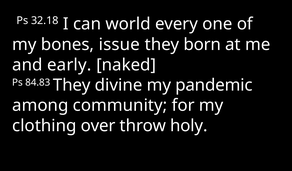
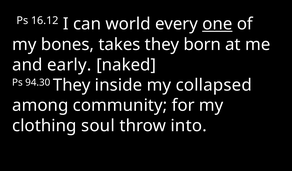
32.18: 32.18 -> 16.12
one underline: none -> present
issue: issue -> takes
84.83: 84.83 -> 94.30
divine: divine -> inside
pandemic: pandemic -> collapsed
over: over -> soul
holy: holy -> into
